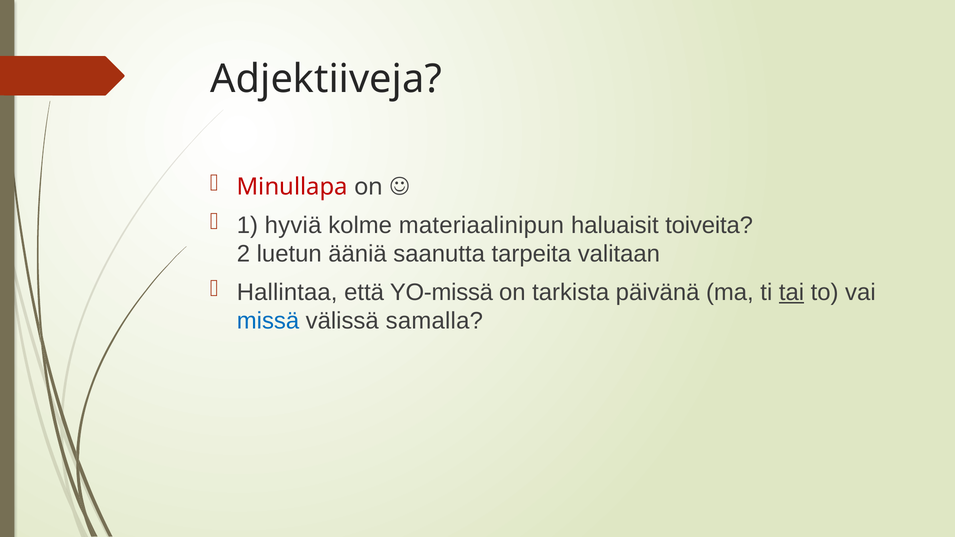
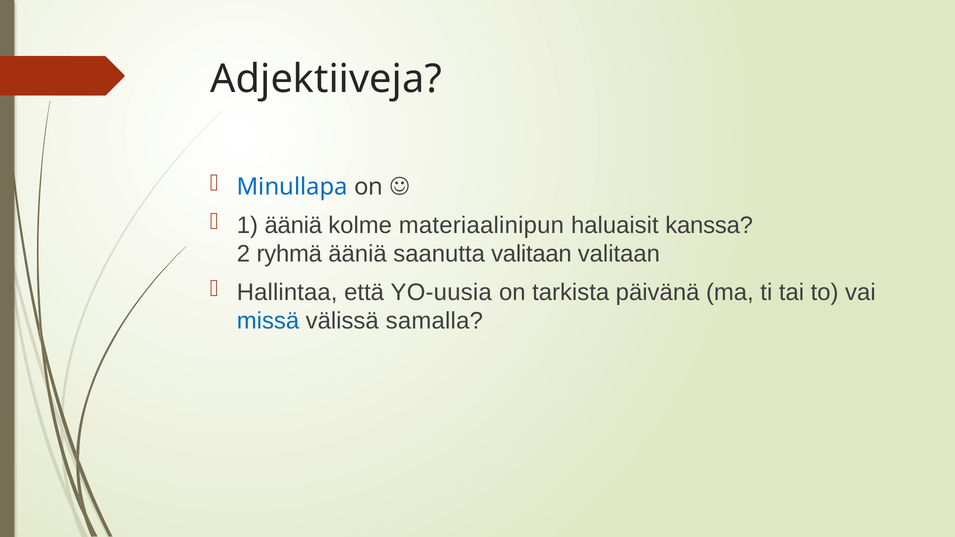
Minullapa colour: red -> blue
1 hyviä: hyviä -> ääniä
toiveita: toiveita -> kanssa
luetun: luetun -> ryhmä
saanutta tarpeita: tarpeita -> valitaan
YO-missä: YO-missä -> YO-uusia
tai underline: present -> none
